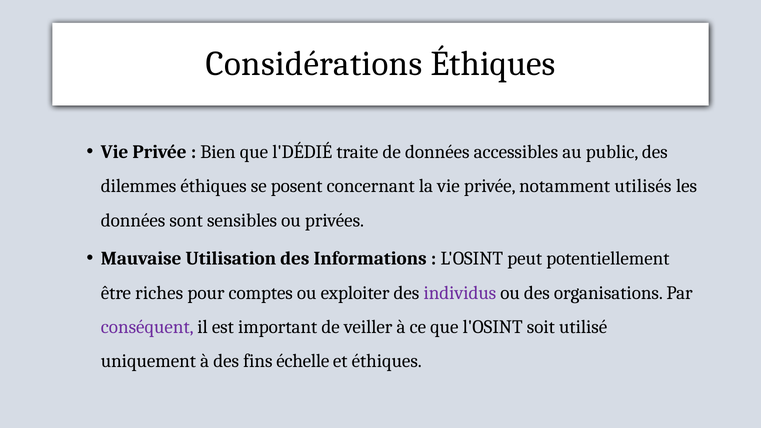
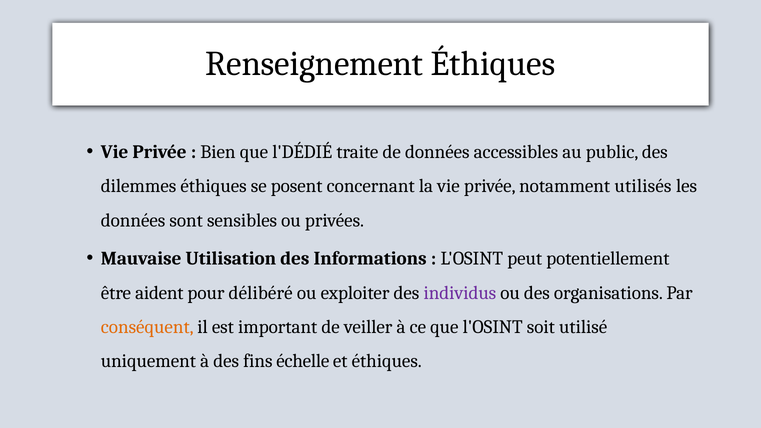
Considérations: Considérations -> Renseignement
riches: riches -> aident
comptes: comptes -> délibéré
conséquent colour: purple -> orange
